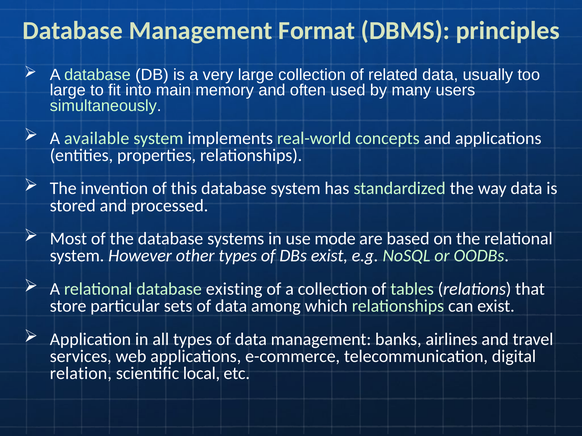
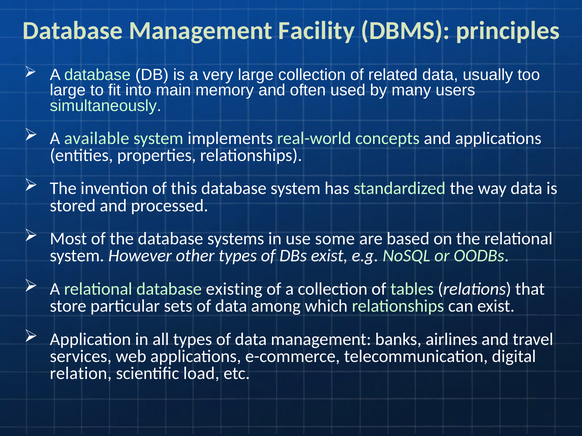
Format: Format -> Facility
mode: mode -> some
local: local -> load
